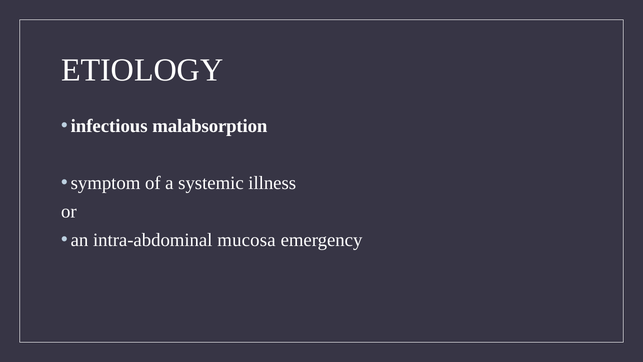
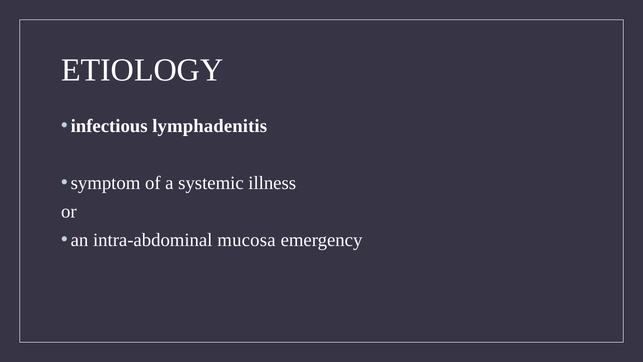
malabsorption: malabsorption -> lymphadenitis
